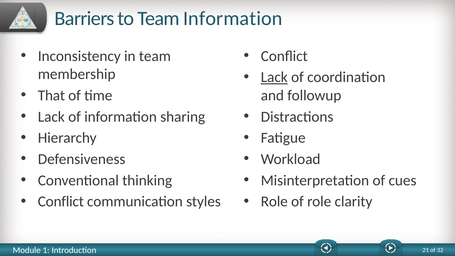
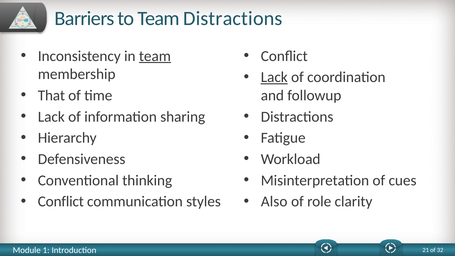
Team Information: Information -> Distractions
team at (155, 56) underline: none -> present
Role at (274, 202): Role -> Also
